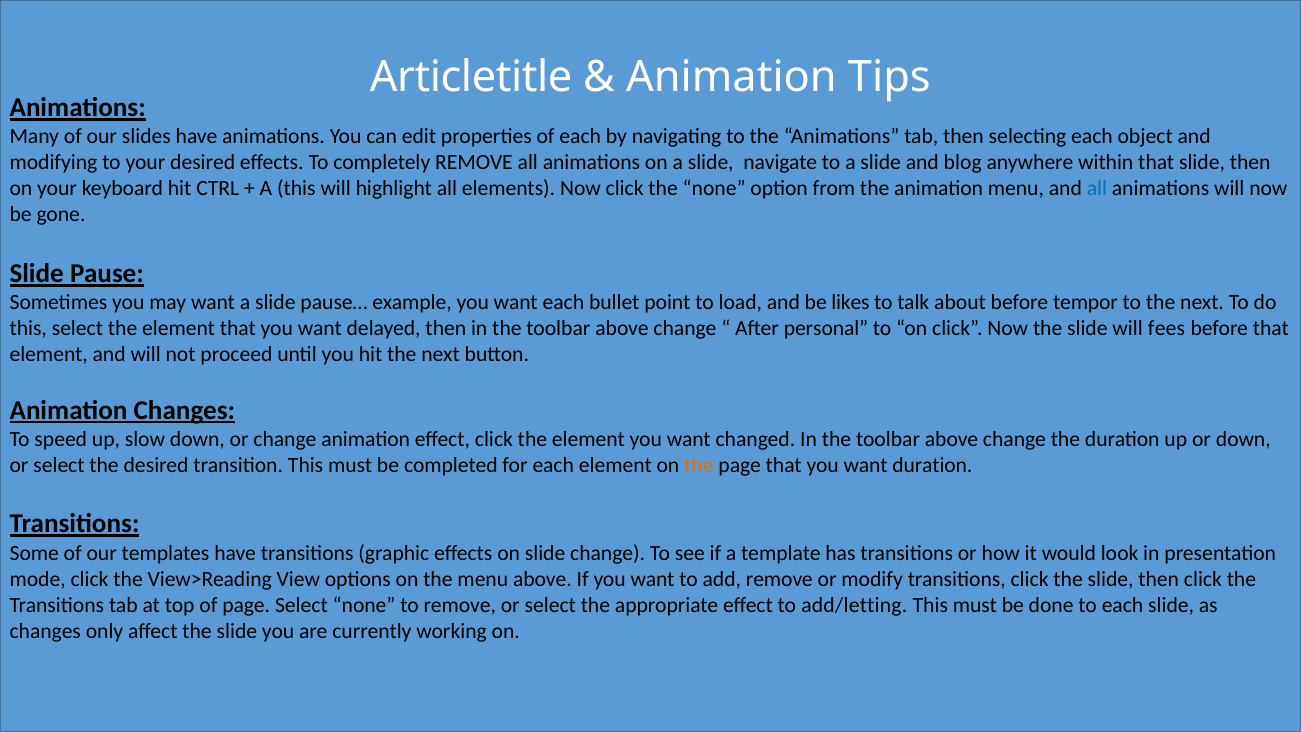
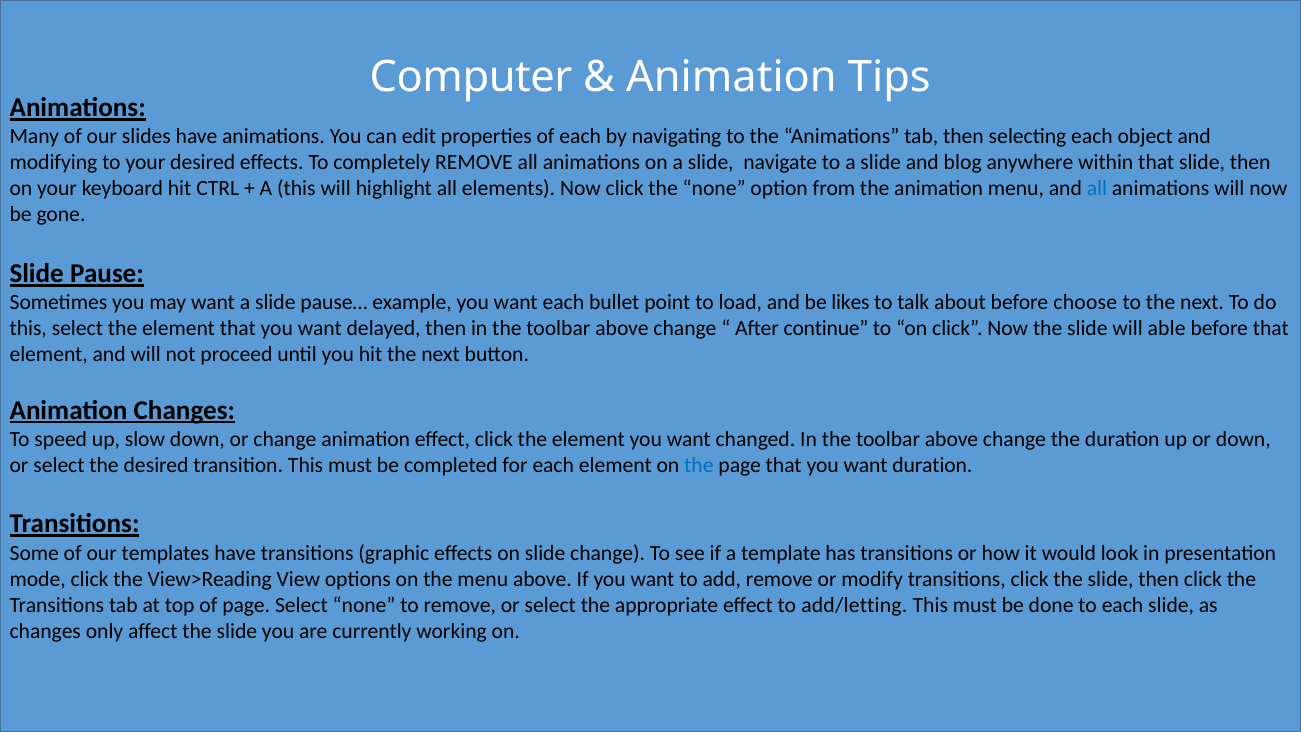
Articletitle: Articletitle -> Computer
tempor: tempor -> choose
personal: personal -> continue
fees: fees -> able
the at (699, 465) colour: orange -> blue
